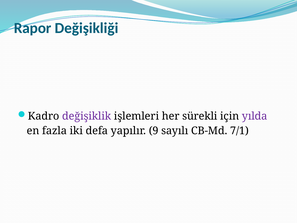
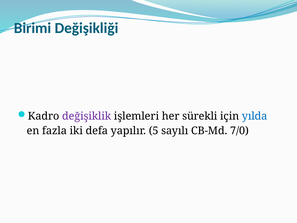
Rapor: Rapor -> Birimi
yılda colour: purple -> blue
9: 9 -> 5
7/1: 7/1 -> 7/0
